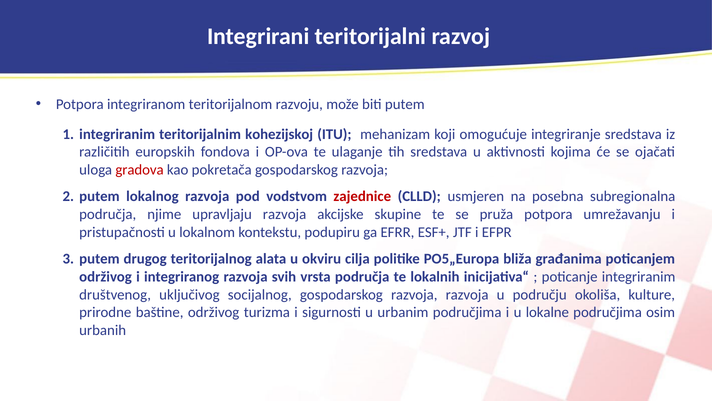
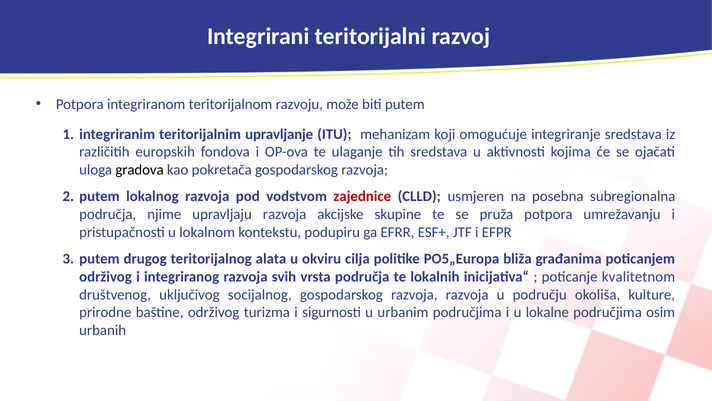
kohezijskoj: kohezijskoj -> upravljanje
gradova colour: red -> black
poticanje integriranim: integriranim -> kvalitetnom
